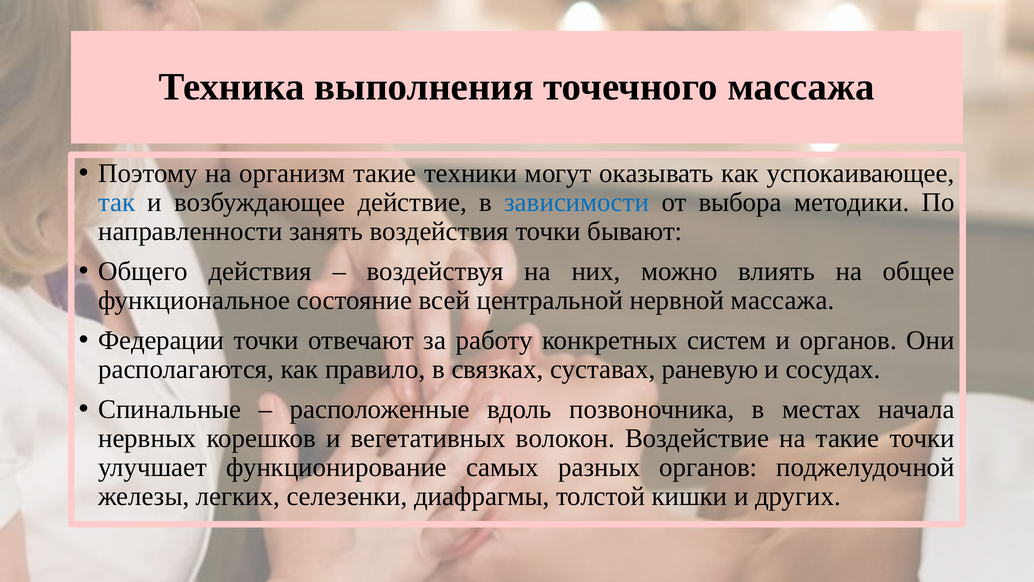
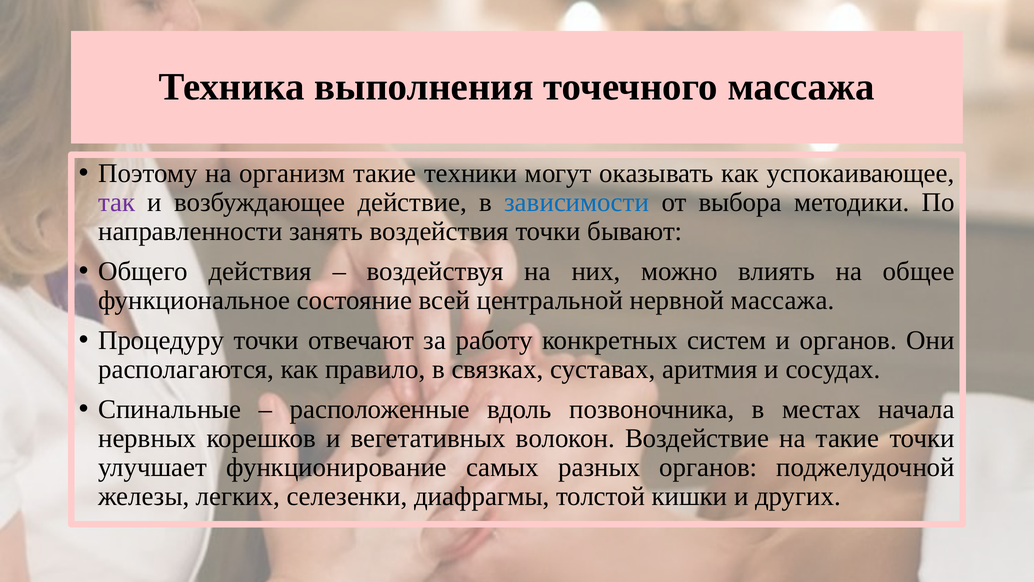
так colour: blue -> purple
Федерации: Федерации -> Процедуру
раневую: раневую -> аритмия
